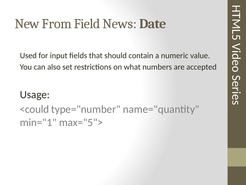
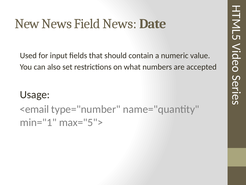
New From: From -> News
<could: <could -> <email
